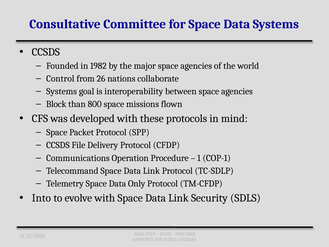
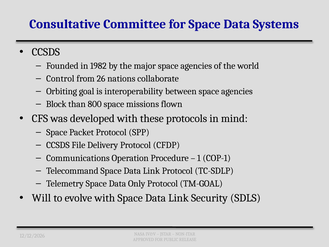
Systems at (62, 91): Systems -> Orbiting
TM-CFDP: TM-CFDP -> TM-GOAL
Into: Into -> Will
